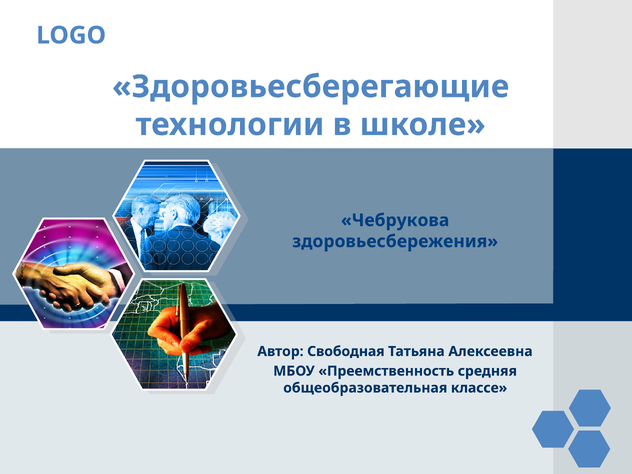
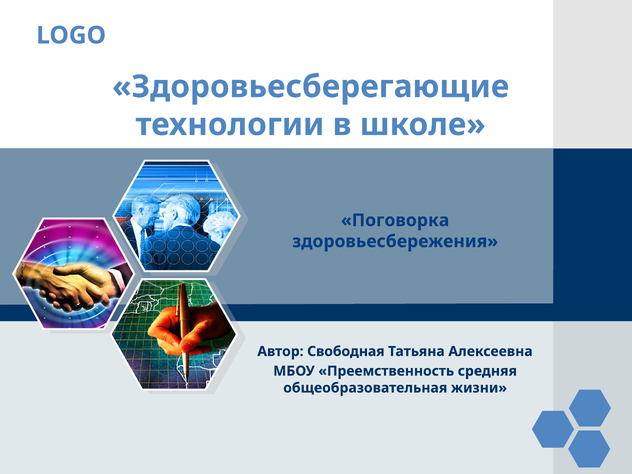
Чебрукова: Чебрукова -> Поговорка
классе: классе -> жизни
